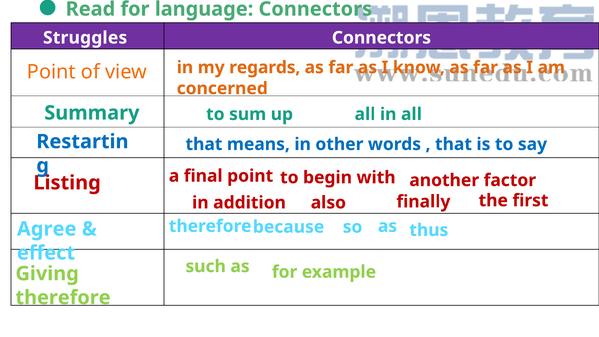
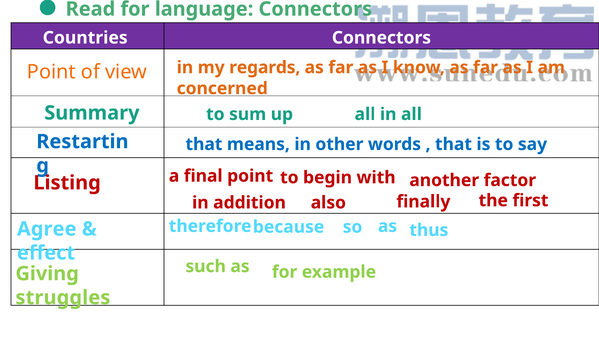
Struggles: Struggles -> Countries
therefore: therefore -> struggles
